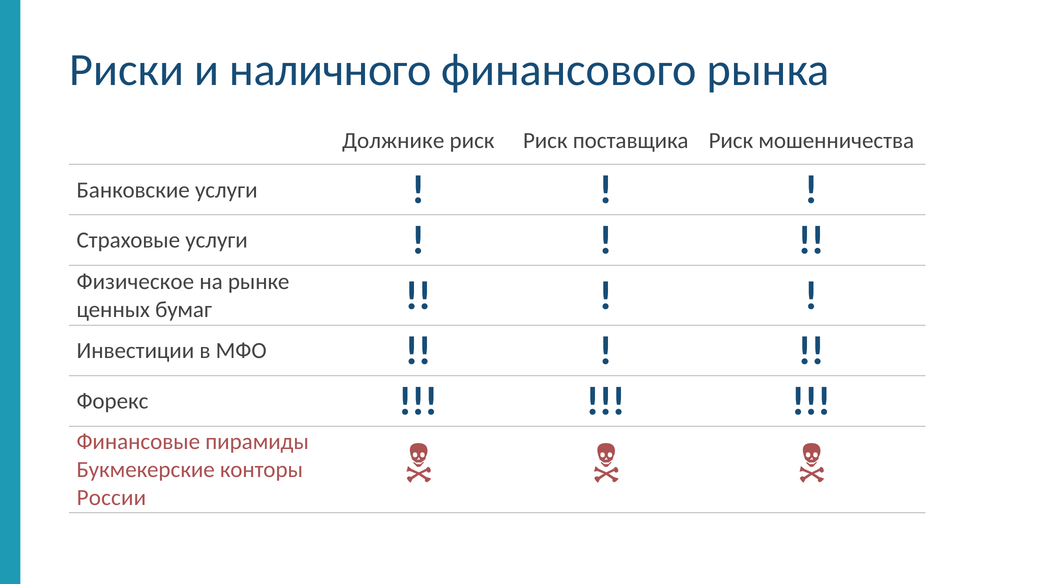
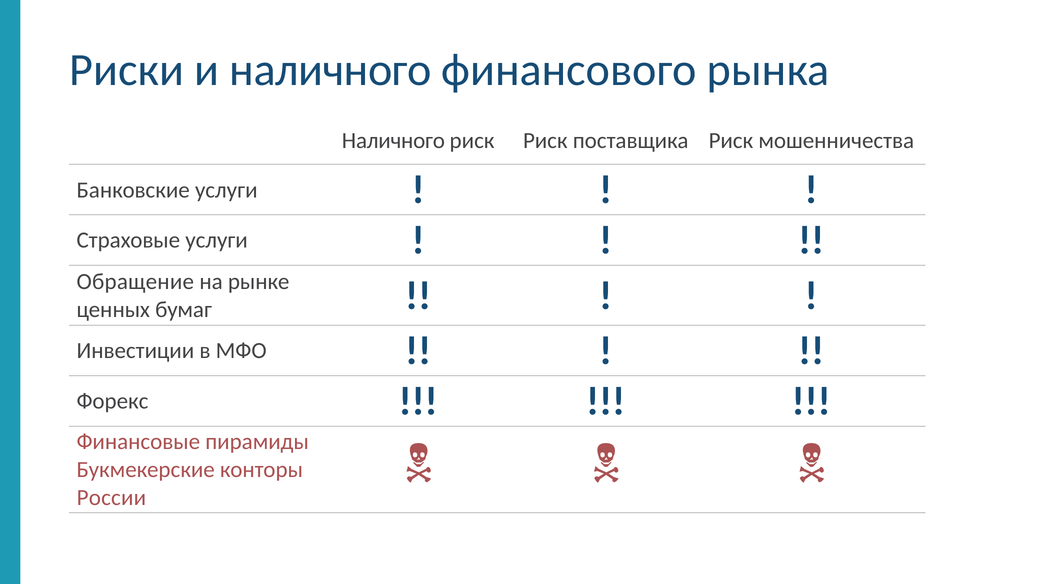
Должнике at (393, 141): Должнике -> Наличного
Физическое: Физическое -> Обращение
